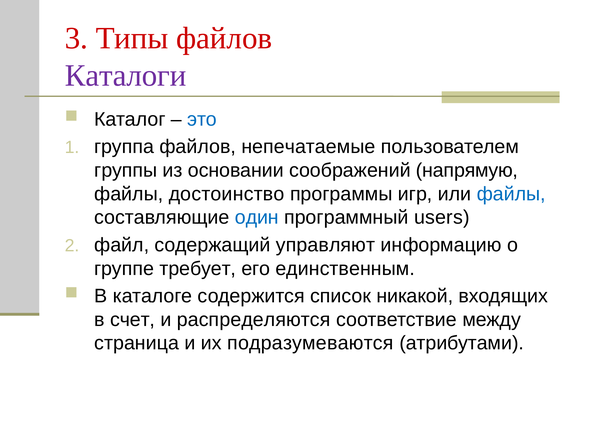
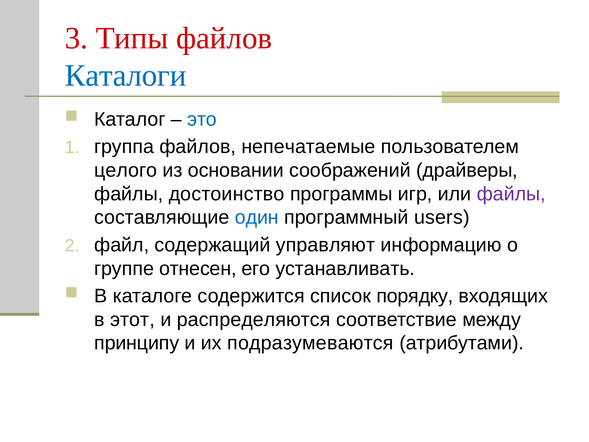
Каталоги colour: purple -> blue
группы: группы -> целого
напрямую: напрямую -> драйверы
файлы at (511, 194) colour: blue -> purple
требует: требует -> отнесен
единственным: единственным -> устанавливать
никакой: никакой -> порядку
счет: счет -> этот
страница: страница -> принципу
